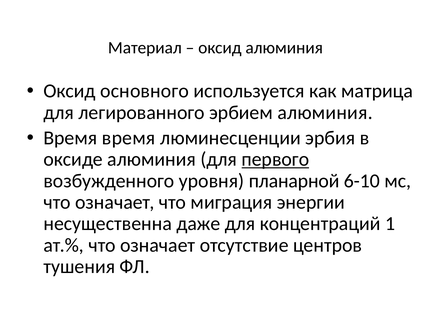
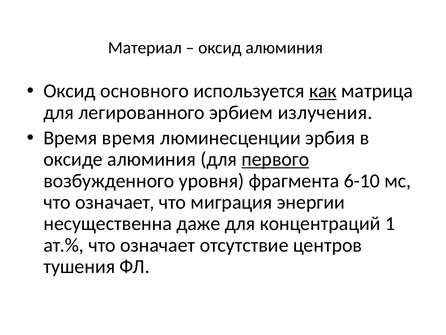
как underline: none -> present
эрбием алюминия: алюминия -> излучения
планарной: планарной -> фрагмента
